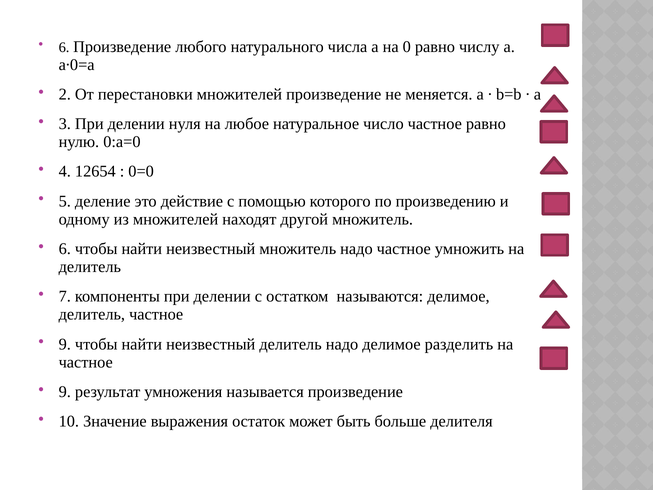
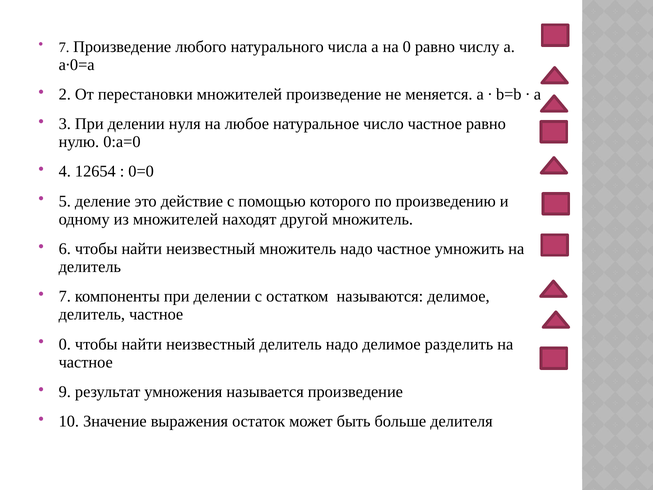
6 at (64, 47): 6 -> 7
9 at (65, 344): 9 -> 0
